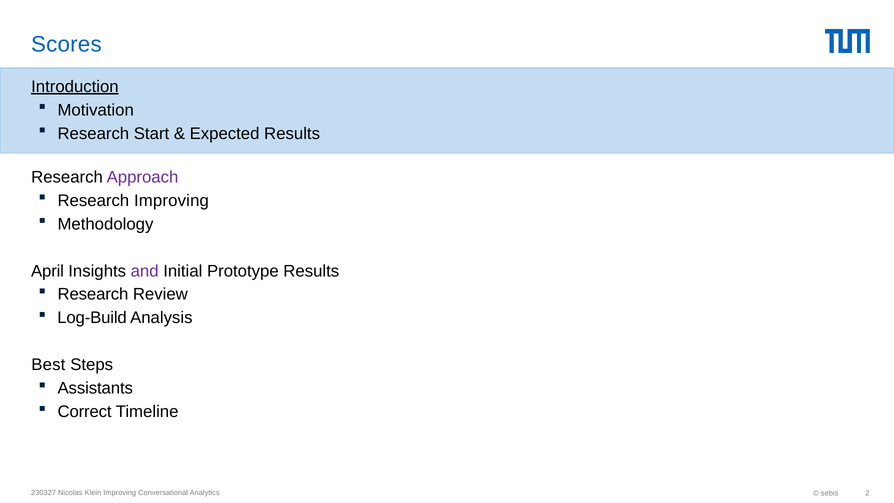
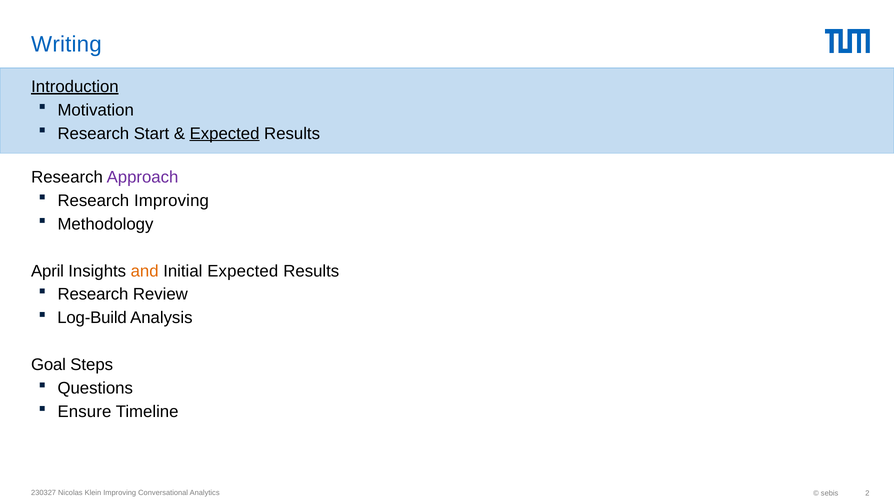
Scores: Scores -> Writing
Expected at (225, 133) underline: none -> present
and colour: purple -> orange
Initial Prototype: Prototype -> Expected
Best: Best -> Goal
Assistants: Assistants -> Questions
Correct: Correct -> Ensure
